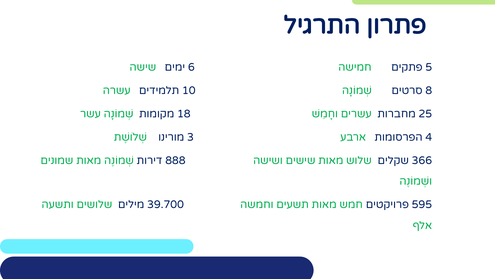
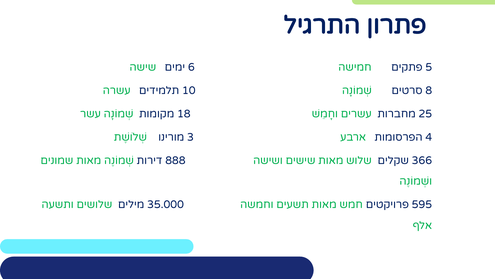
39.700: 39.700 -> 35.000
